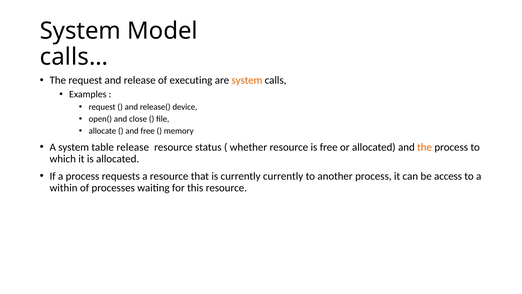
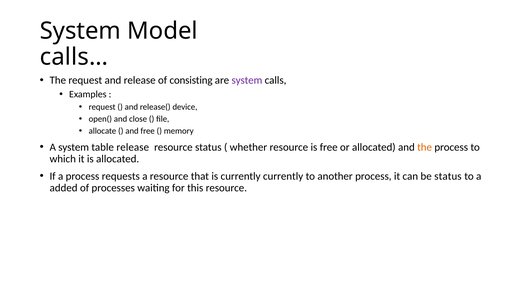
executing: executing -> consisting
system at (247, 80) colour: orange -> purple
be access: access -> status
within: within -> added
